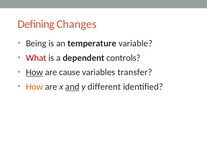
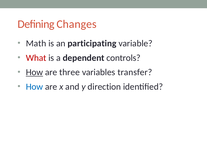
Being: Being -> Math
temperature: temperature -> participating
cause: cause -> three
How at (34, 87) colour: orange -> blue
and underline: present -> none
different: different -> direction
